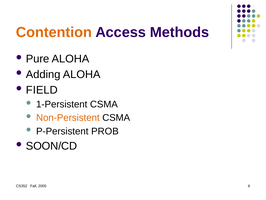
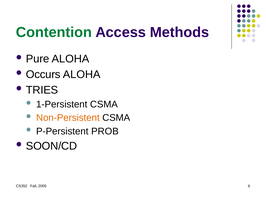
Contention colour: orange -> green
Adding: Adding -> Occurs
FIELD: FIELD -> TRIES
